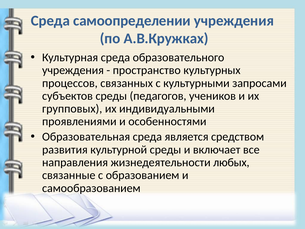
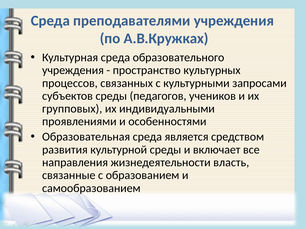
самоопределении: самоопределении -> преподавателями
любых: любых -> власть
